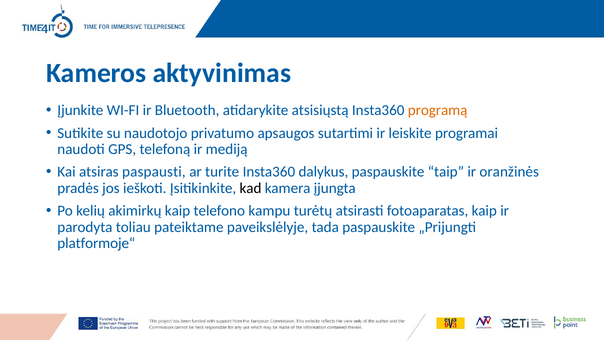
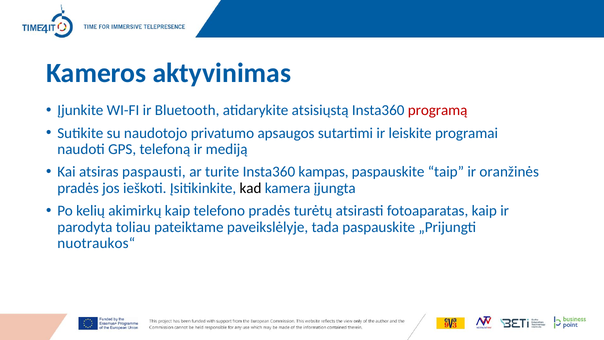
programą colour: orange -> red
dalykus: dalykus -> kampas
telefono kampu: kampu -> pradės
platformoje“: platformoje“ -> nuotraukos“
